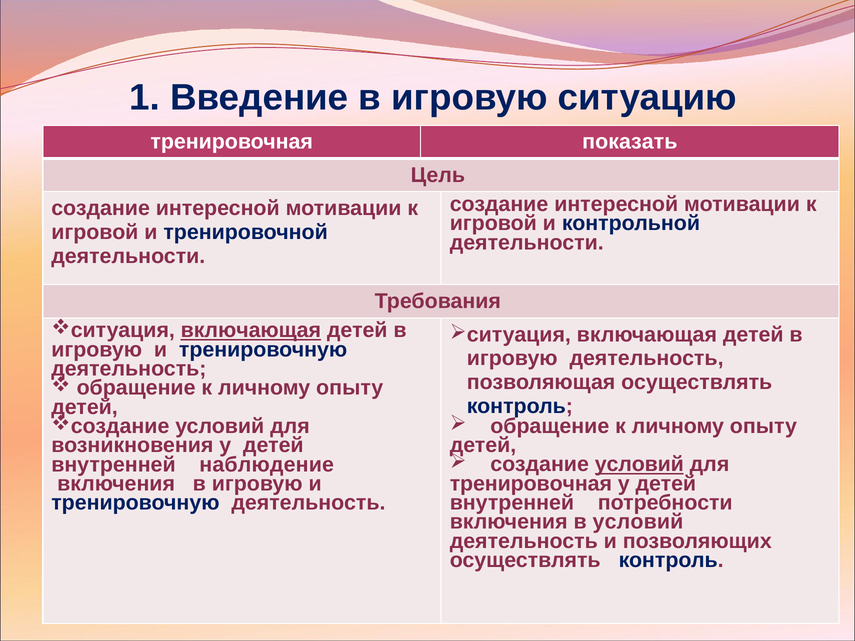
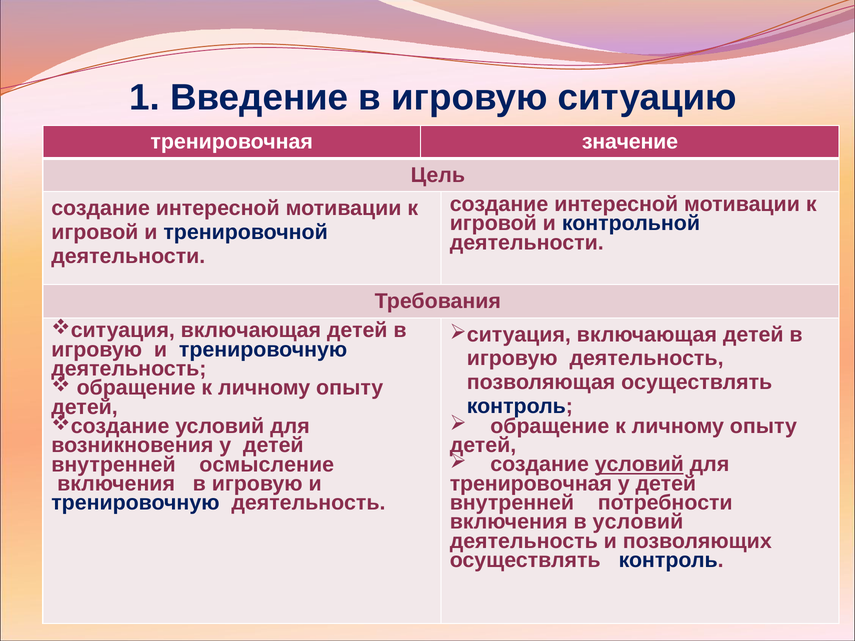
показать: показать -> значение
включающая at (251, 331) underline: present -> none
наблюдение: наблюдение -> осмысление
